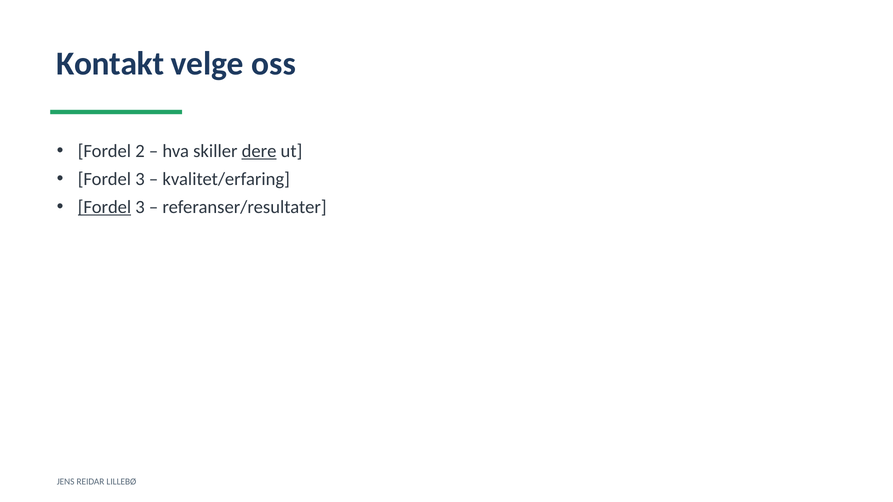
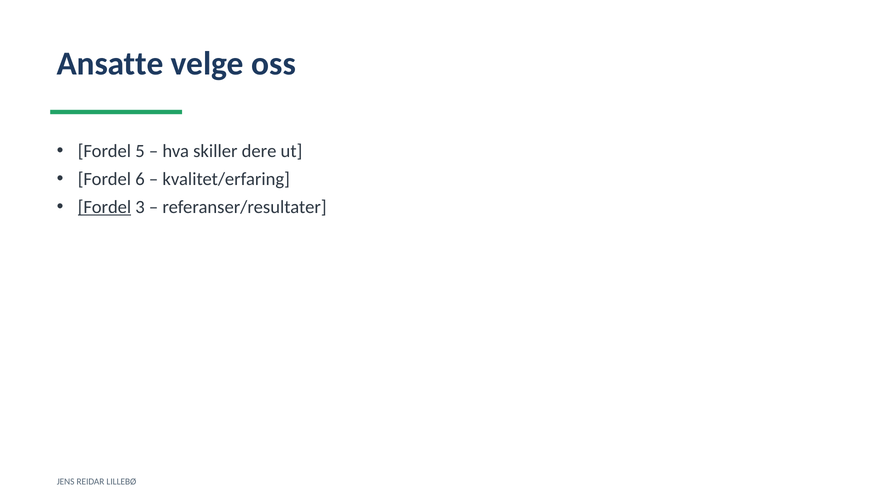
Kontakt: Kontakt -> Ansatte
2: 2 -> 5
dere underline: present -> none
3 at (140, 179): 3 -> 6
